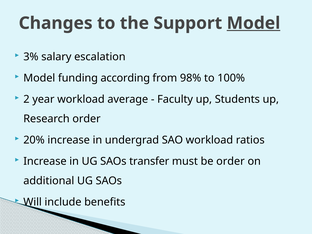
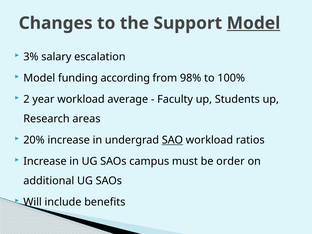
Research order: order -> areas
SAO underline: none -> present
transfer: transfer -> campus
